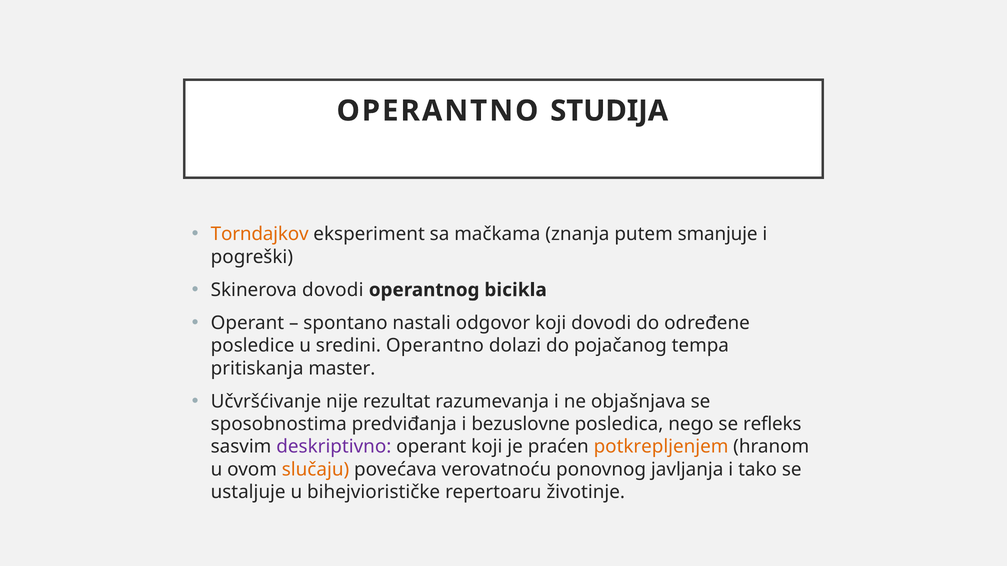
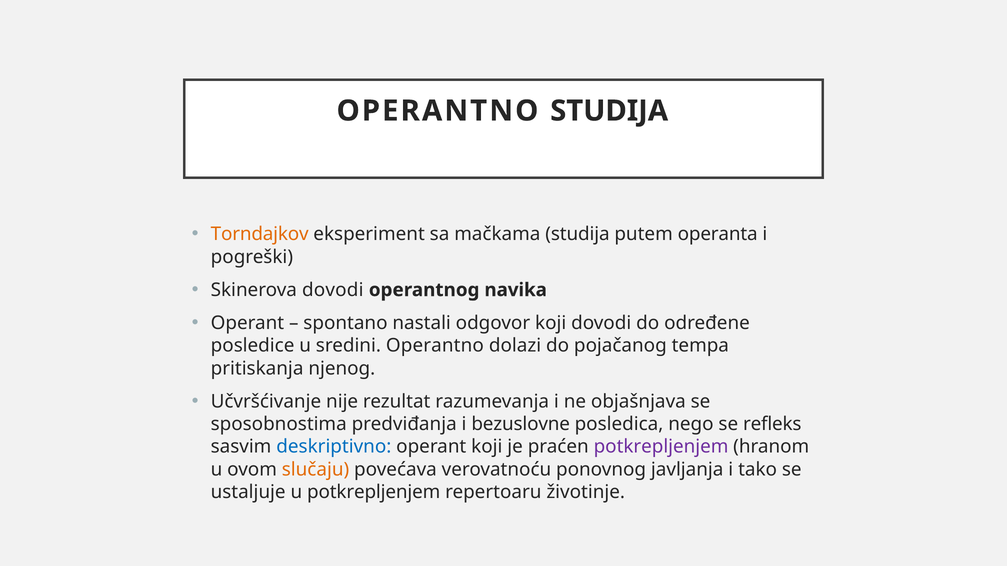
mačkama znanja: znanja -> studija
smanjuje: smanjuje -> operanta
bicikla: bicikla -> navika
master: master -> njenog
deskriptivno colour: purple -> blue
potkrepljenjem at (661, 447) colour: orange -> purple
u bihejviorističke: bihejviorističke -> potkrepljenjem
